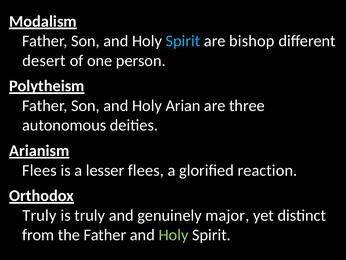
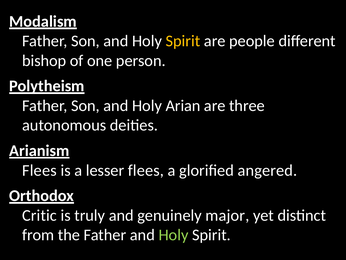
Spirit at (183, 41) colour: light blue -> yellow
bishop: bishop -> people
desert: desert -> bishop
reaction: reaction -> angered
Truly at (39, 215): Truly -> Critic
